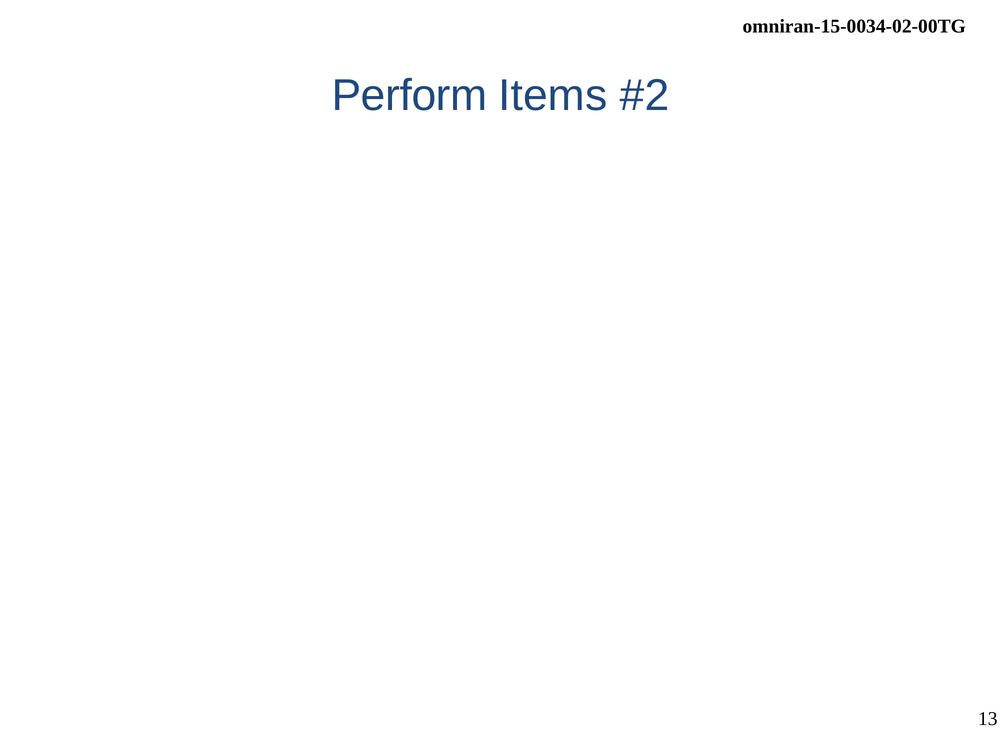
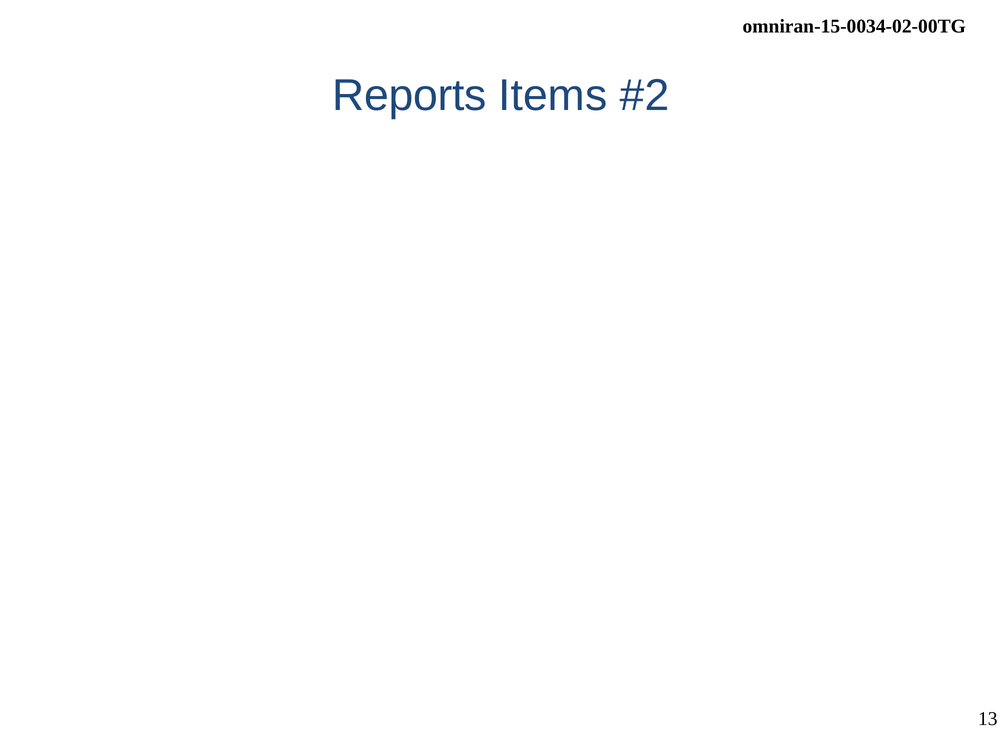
Perform at (410, 96): Perform -> Reports
